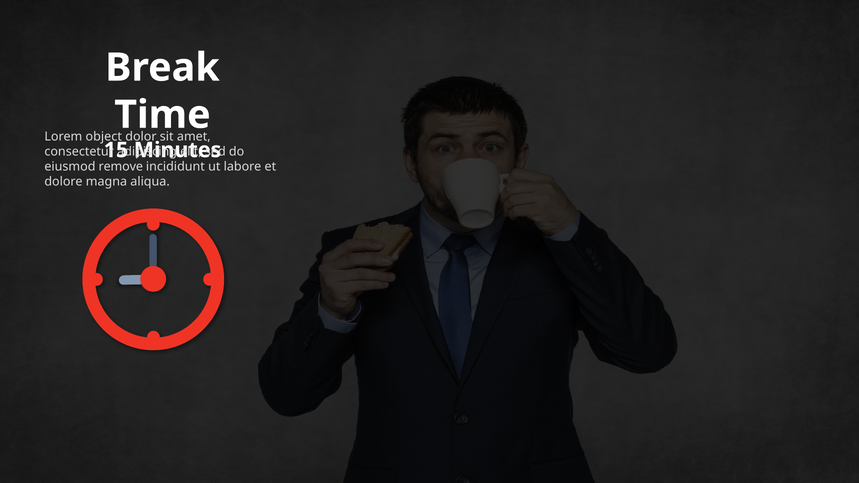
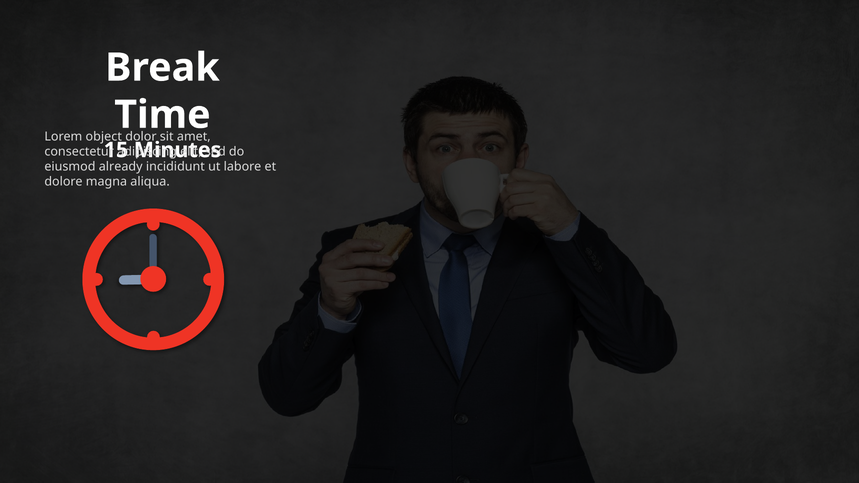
remove: remove -> already
